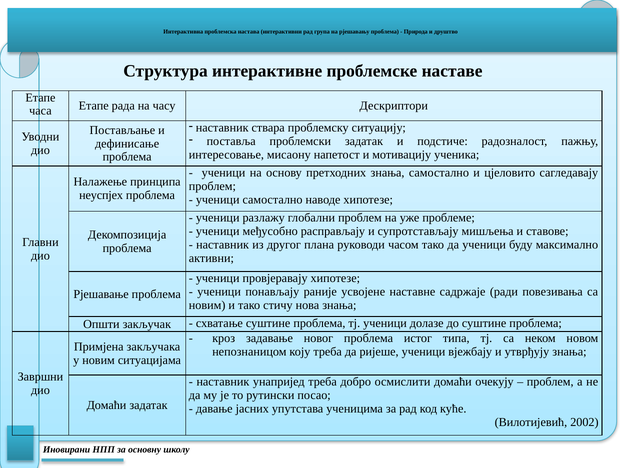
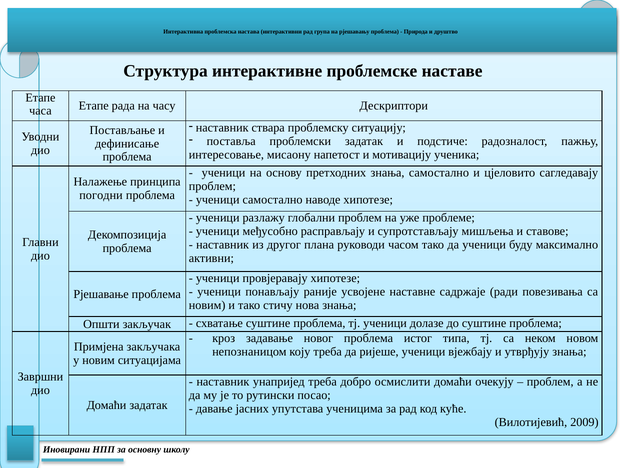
неуспјех: неуспјех -> погодни
2002: 2002 -> 2009
